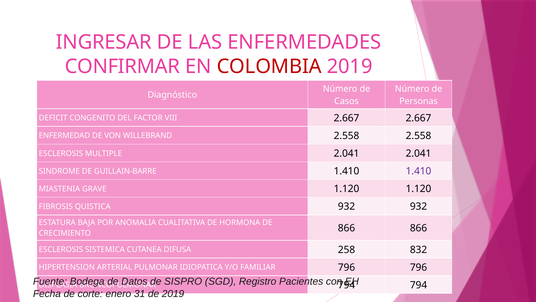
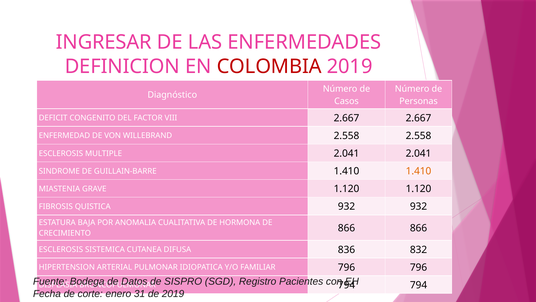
CONFIRMAR: CONFIRMAR -> DEFINICION
1.410 at (419, 171) colour: purple -> orange
258: 258 -> 836
